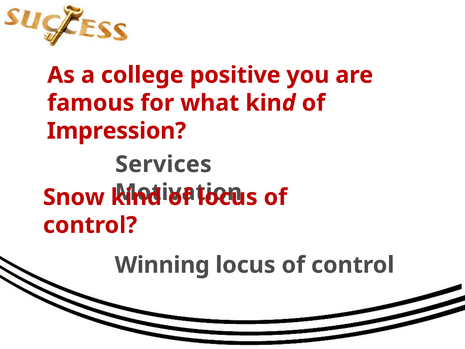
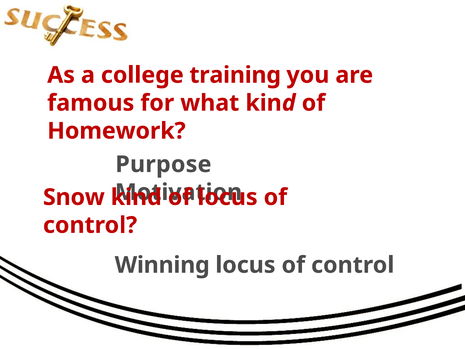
positive: positive -> training
Impression: Impression -> Homework
Services: Services -> Purpose
